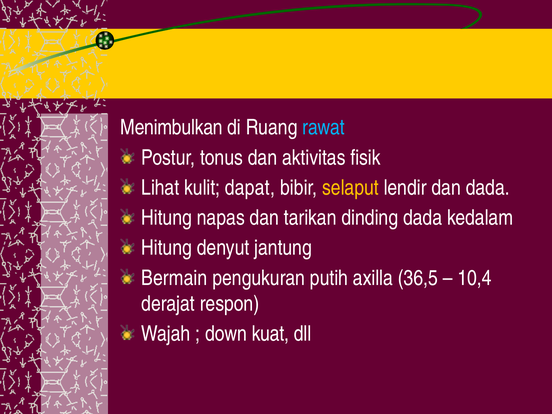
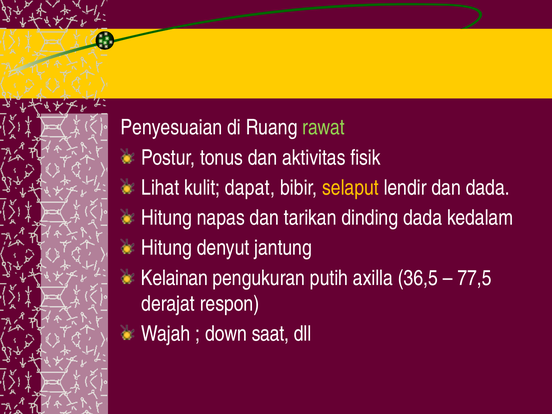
Menimbulkan: Menimbulkan -> Penyesuaian
rawat colour: light blue -> light green
Bermain: Bermain -> Kelainan
10,4: 10,4 -> 77,5
kuat: kuat -> saat
